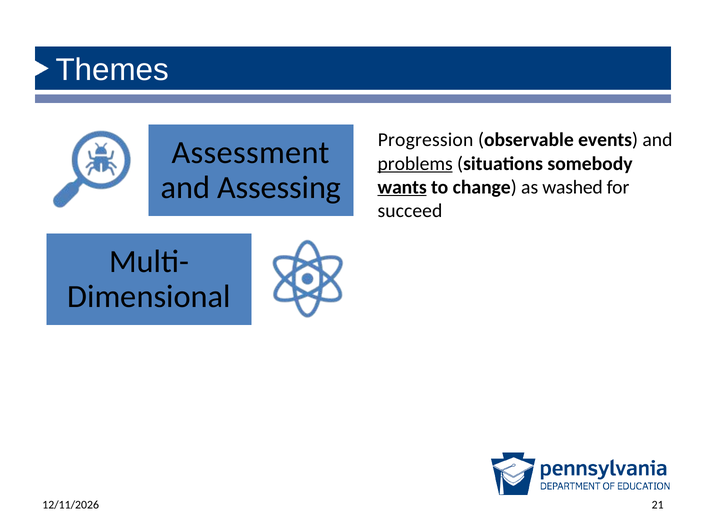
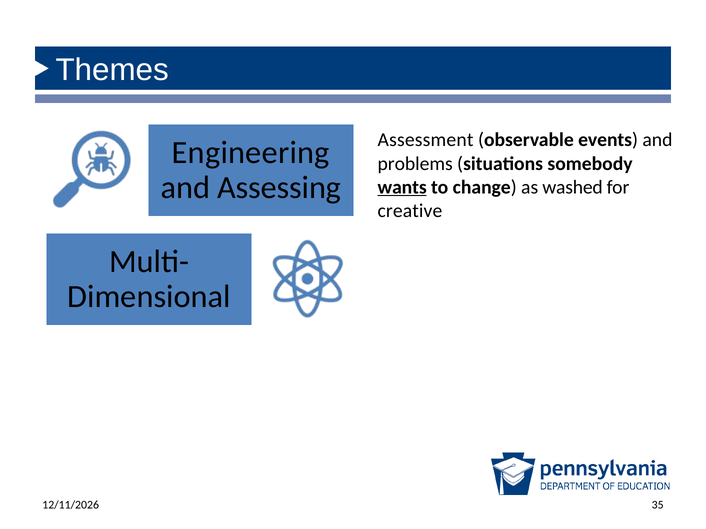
Progression: Progression -> Assessment
Assessment: Assessment -> Engineering
problems underline: present -> none
succeed: succeed -> creative
21: 21 -> 35
